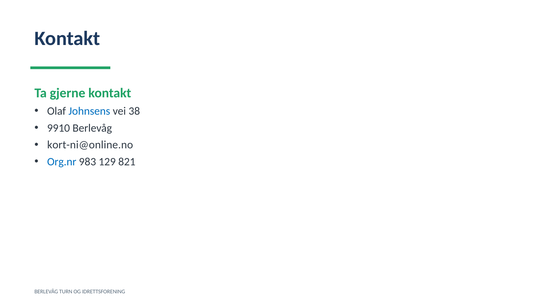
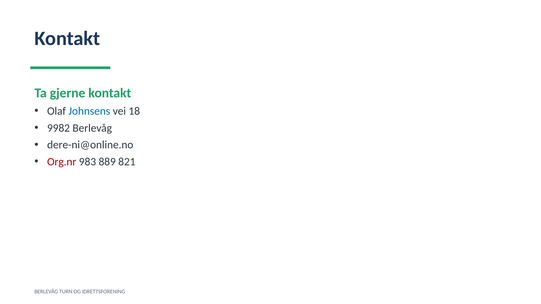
38: 38 -> 18
9910: 9910 -> 9982
kort-ni@online.no: kort-ni@online.no -> dere-ni@online.no
Org.nr colour: blue -> red
129: 129 -> 889
